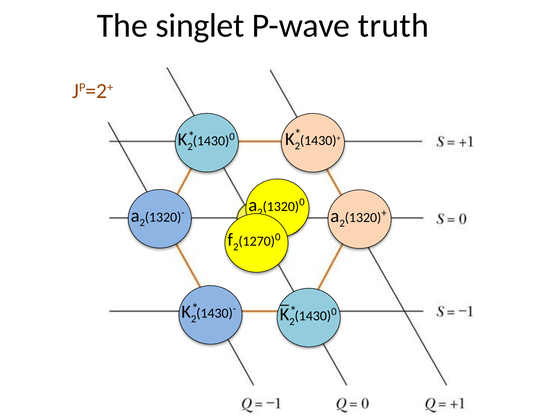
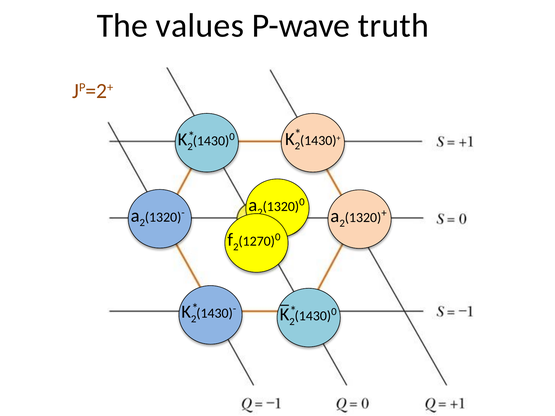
singlet: singlet -> values
